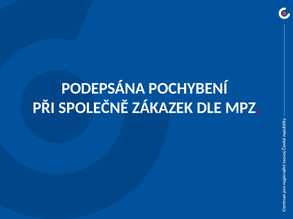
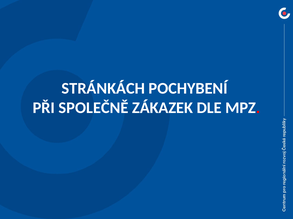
PODEPSÁNA: PODEPSÁNA -> STRÁNKÁCH
